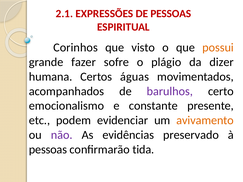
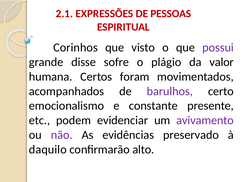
possui colour: orange -> purple
fazer: fazer -> disse
dizer: dizer -> valor
águas: águas -> foram
avivamento colour: orange -> purple
pessoas at (48, 150): pessoas -> daquilo
tida: tida -> alto
